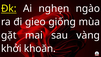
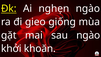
sau vàng: vàng -> ngào
